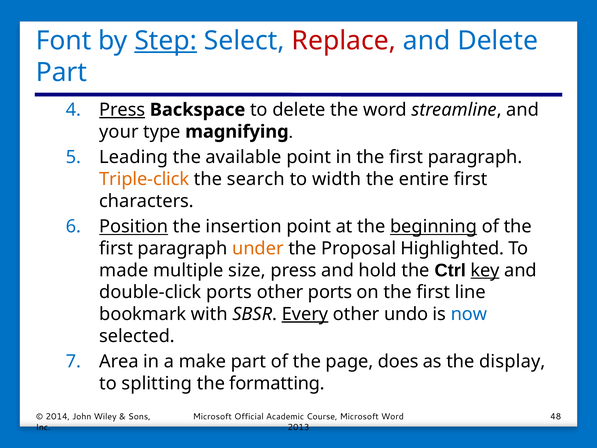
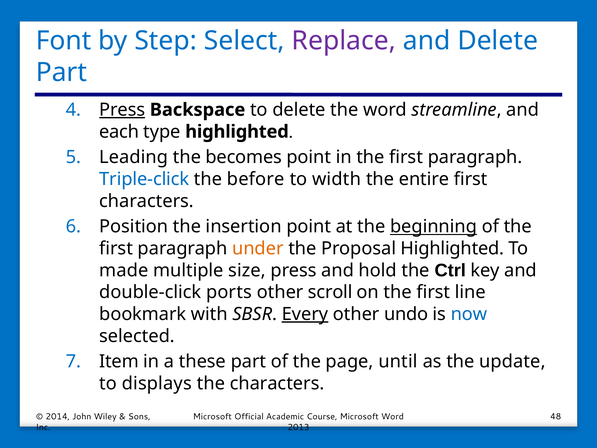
Step underline: present -> none
Replace colour: red -> purple
your: your -> each
type magnifying: magnifying -> highlighted
available: available -> becomes
Triple-click colour: orange -> blue
search: search -> before
Position underline: present -> none
key underline: present -> none
other ports: ports -> scroll
Area: Area -> Item
make: make -> these
does: does -> until
display: display -> update
splitting: splitting -> displays
the formatting: formatting -> characters
